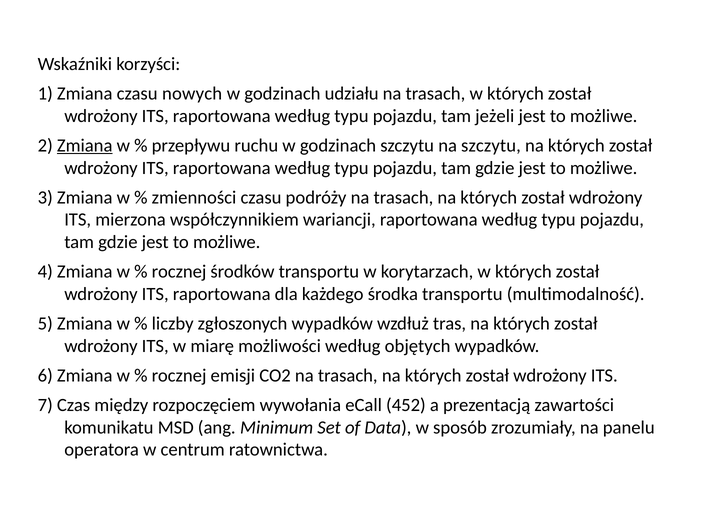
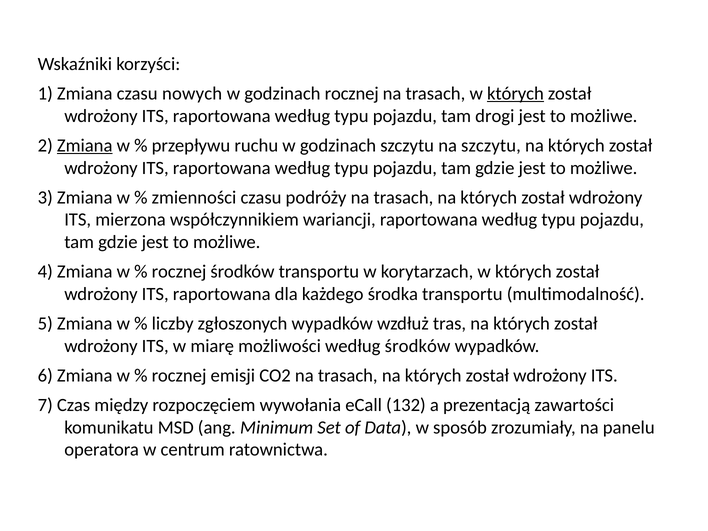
godzinach udziału: udziału -> rocznej
których at (515, 94) underline: none -> present
jeżeli: jeżeli -> drogi
według objętych: objętych -> środków
452: 452 -> 132
